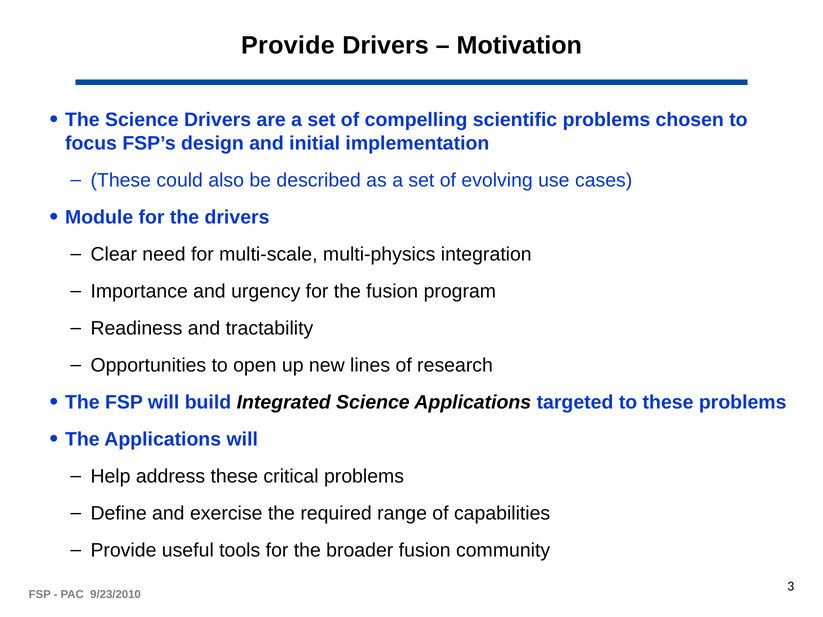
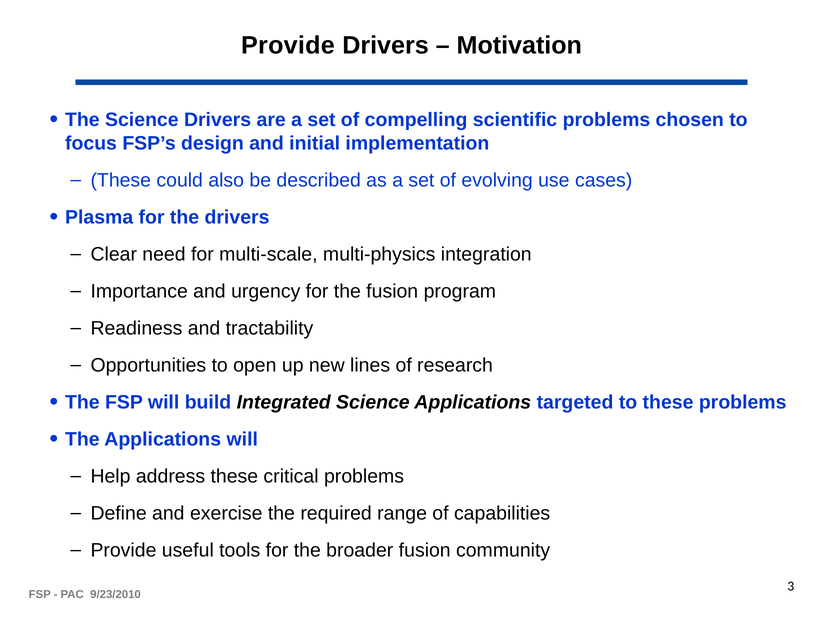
Module: Module -> Plasma
